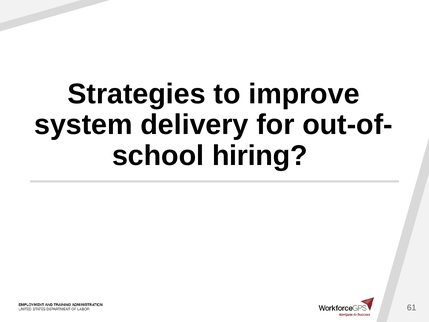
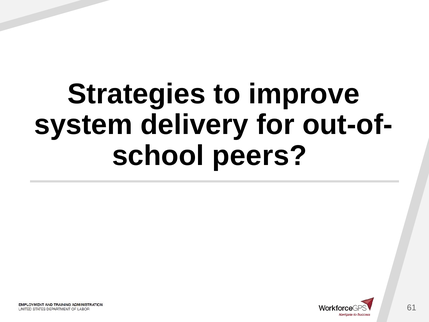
hiring: hiring -> peers
